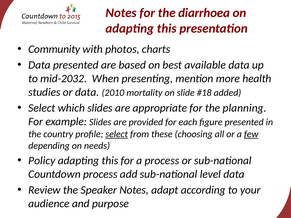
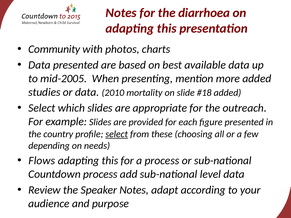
mid-2032: mid-2032 -> mid-2005
more health: health -> added
planning: planning -> outreach
few underline: present -> none
Policy: Policy -> Flows
